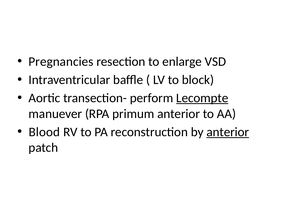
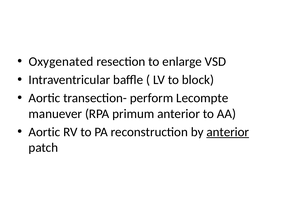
Pregnancies: Pregnancies -> Oxygenated
Lecompte underline: present -> none
Blood at (44, 132): Blood -> Aortic
